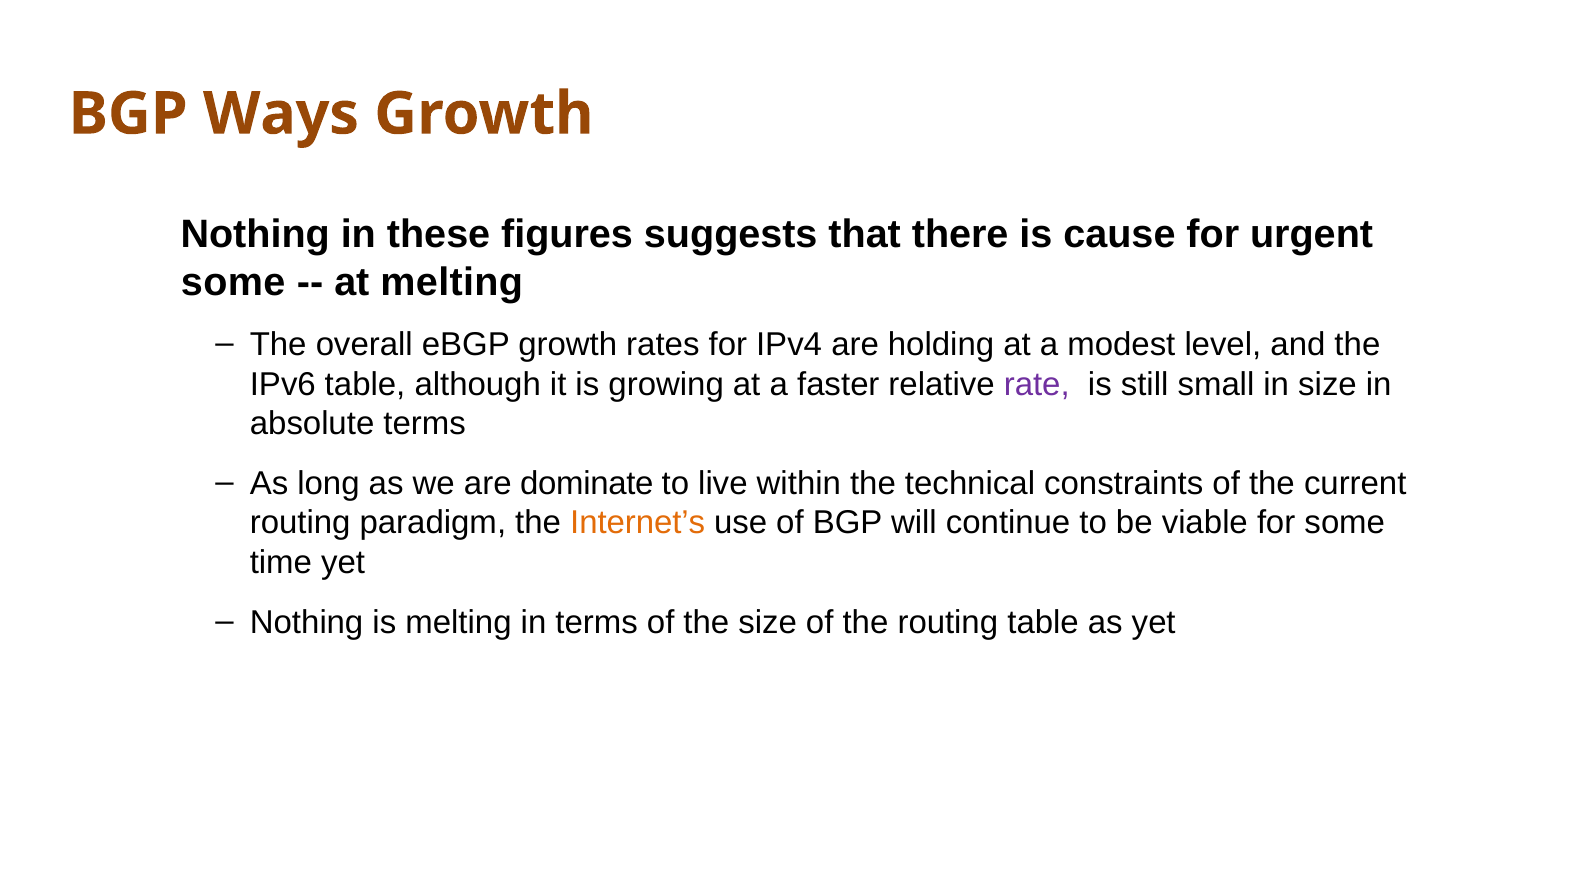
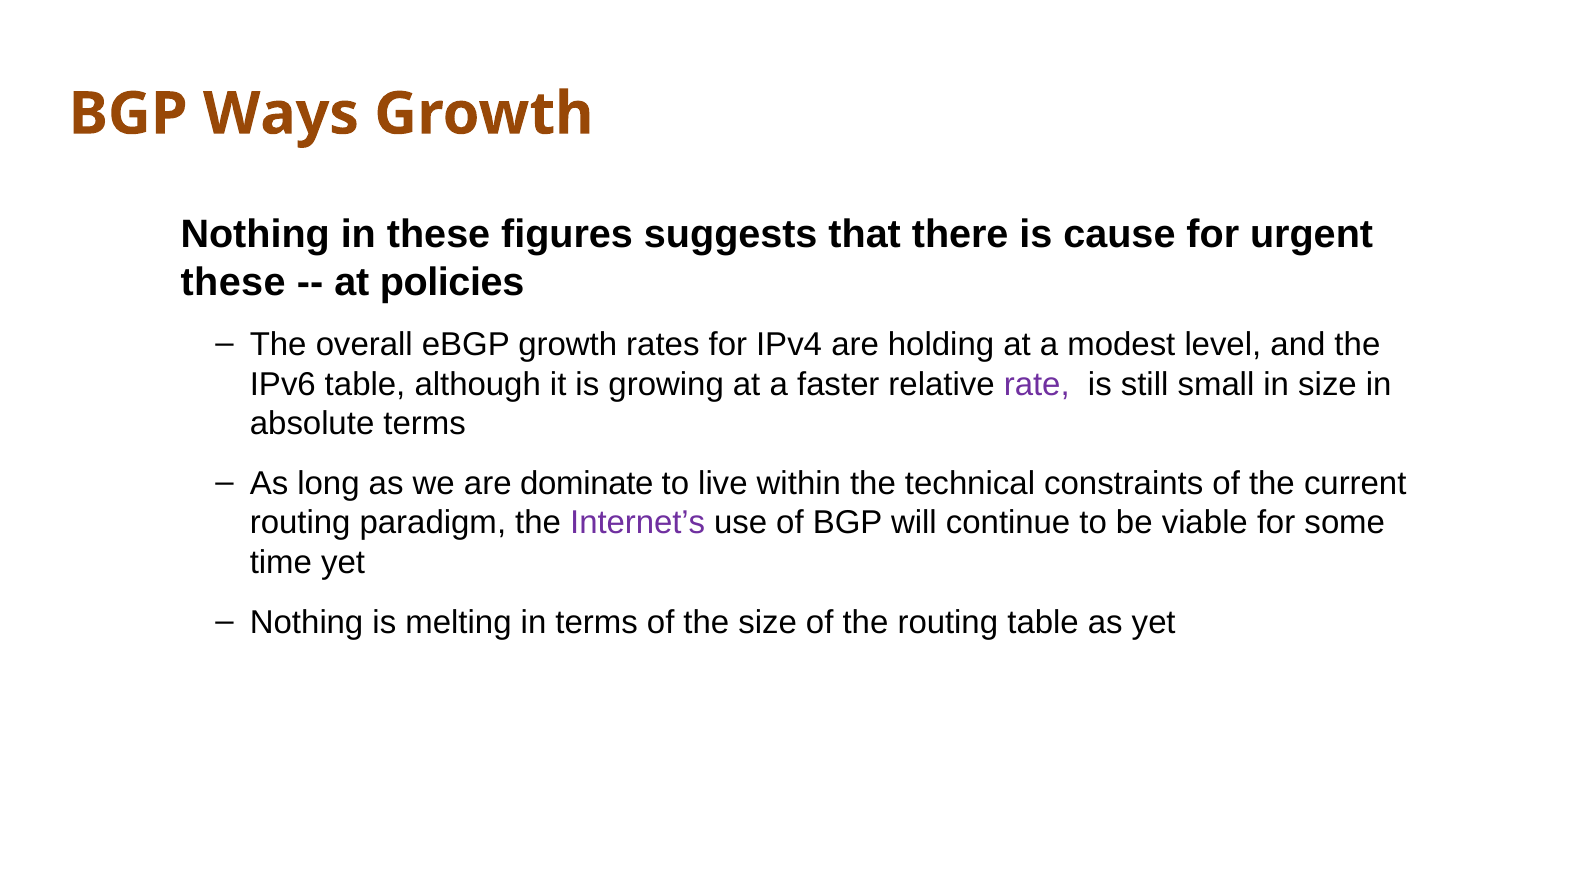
some at (233, 282): some -> these
at melting: melting -> policies
Internet’s colour: orange -> purple
